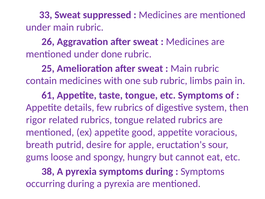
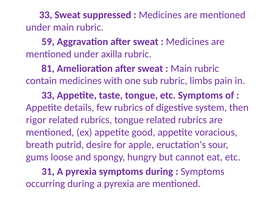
26: 26 -> 59
done: done -> axilla
25: 25 -> 81
61 at (48, 95): 61 -> 33
38: 38 -> 31
